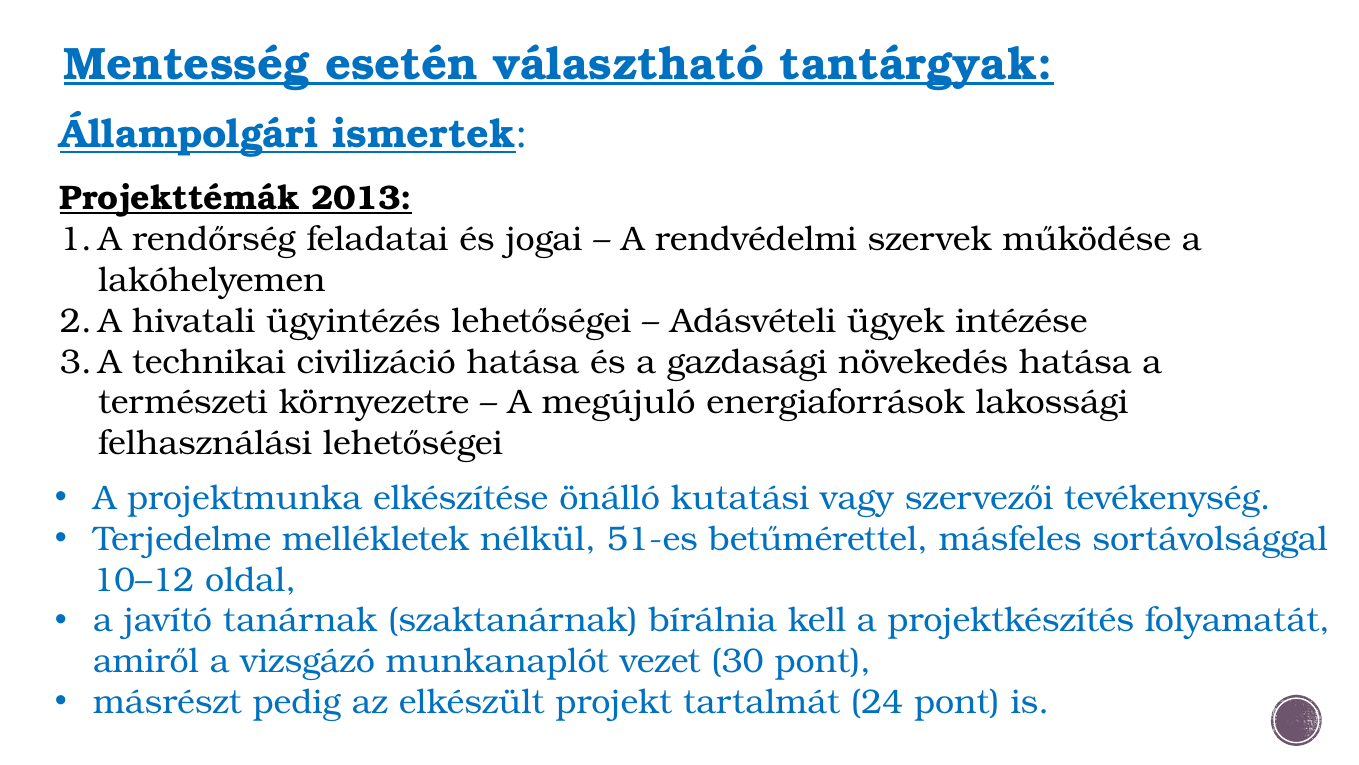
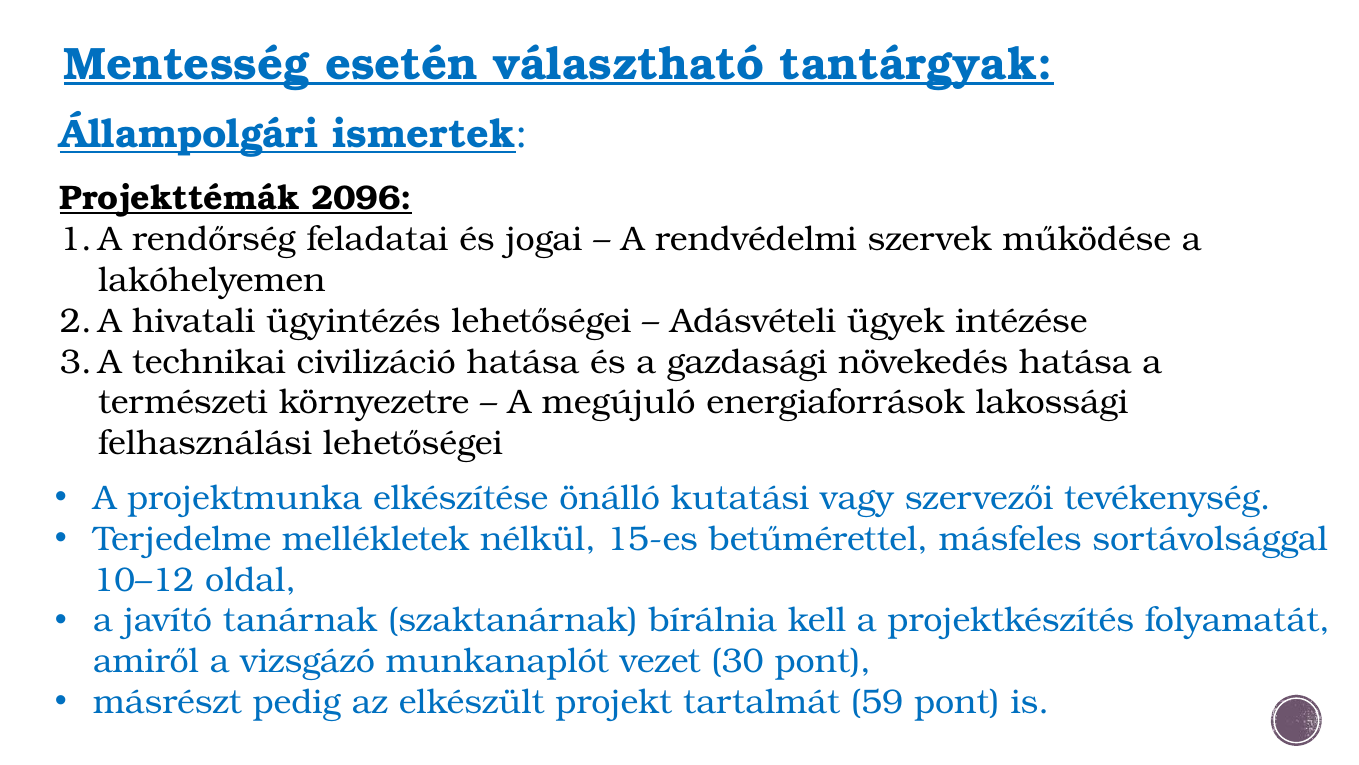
2013: 2013 -> 2096
51-es: 51-es -> 15-es
24: 24 -> 59
